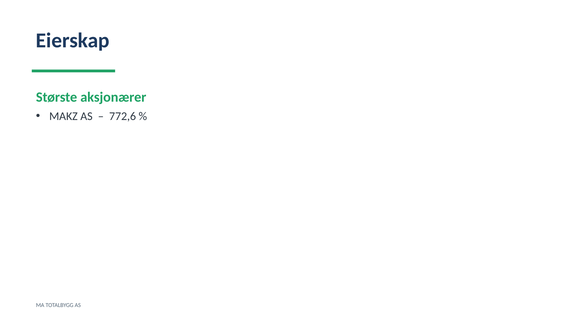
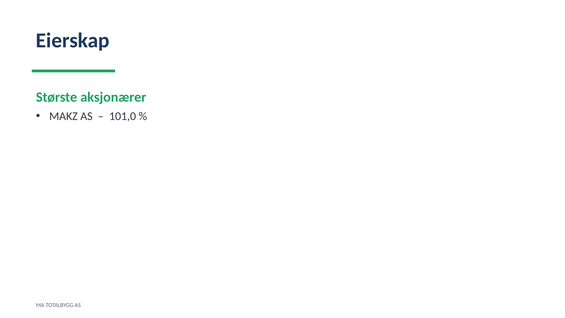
772,6: 772,6 -> 101,0
